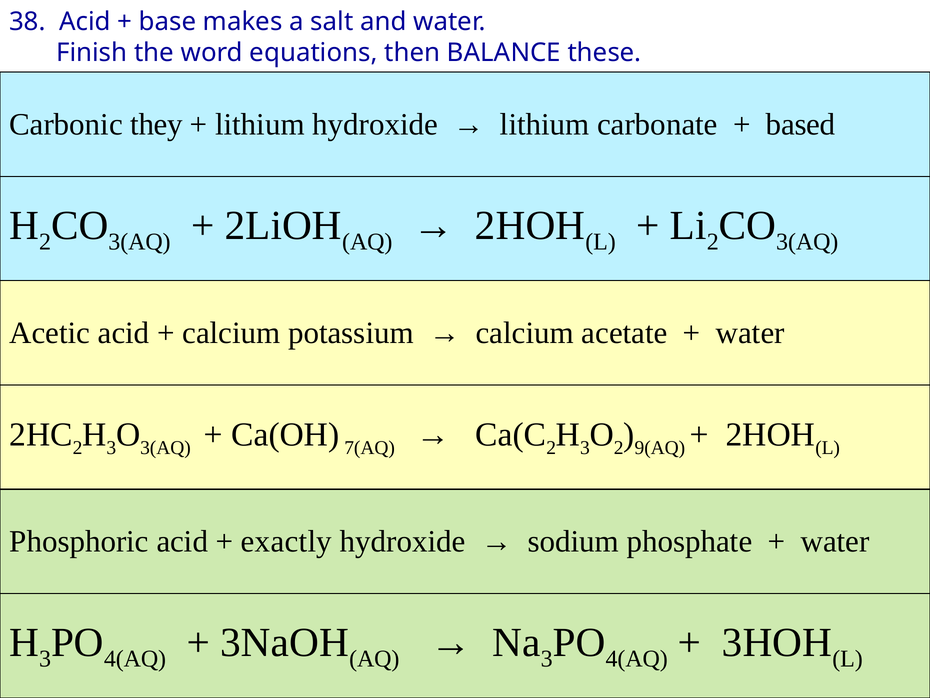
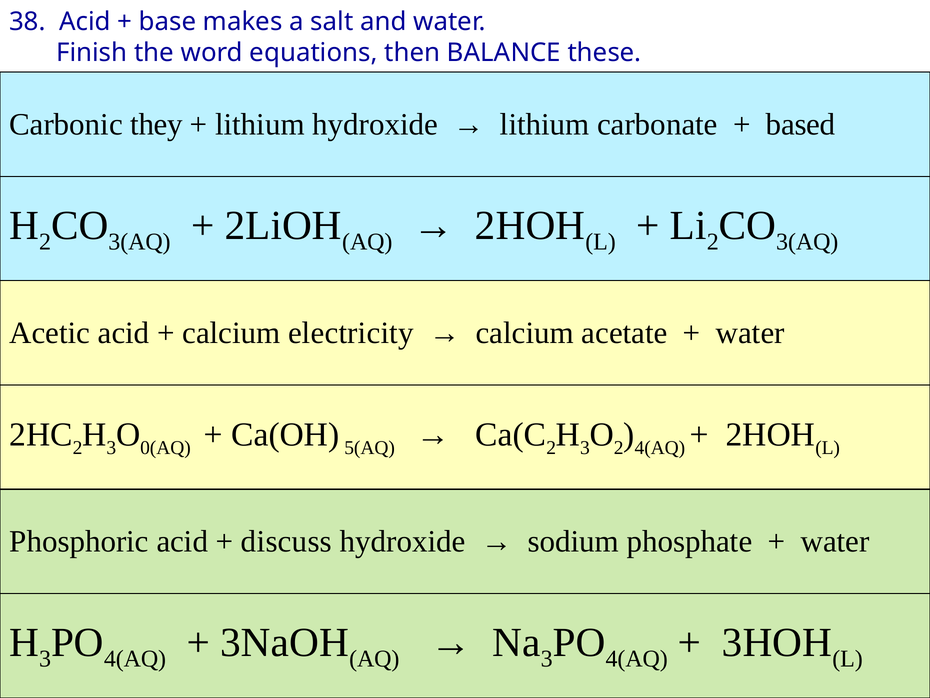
potassium: potassium -> electricity
3(AQ at (165, 447): 3(AQ -> 0(AQ
7(AQ: 7(AQ -> 5(AQ
9(AQ at (660, 447): 9(AQ -> 4(AQ
exactly: exactly -> discuss
